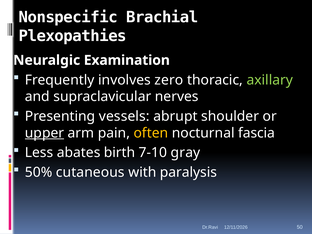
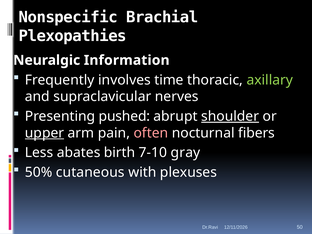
Examination: Examination -> Information
zero: zero -> time
vessels: vessels -> pushed
shoulder underline: none -> present
often colour: yellow -> pink
fascia: fascia -> fibers
paralysis: paralysis -> plexuses
